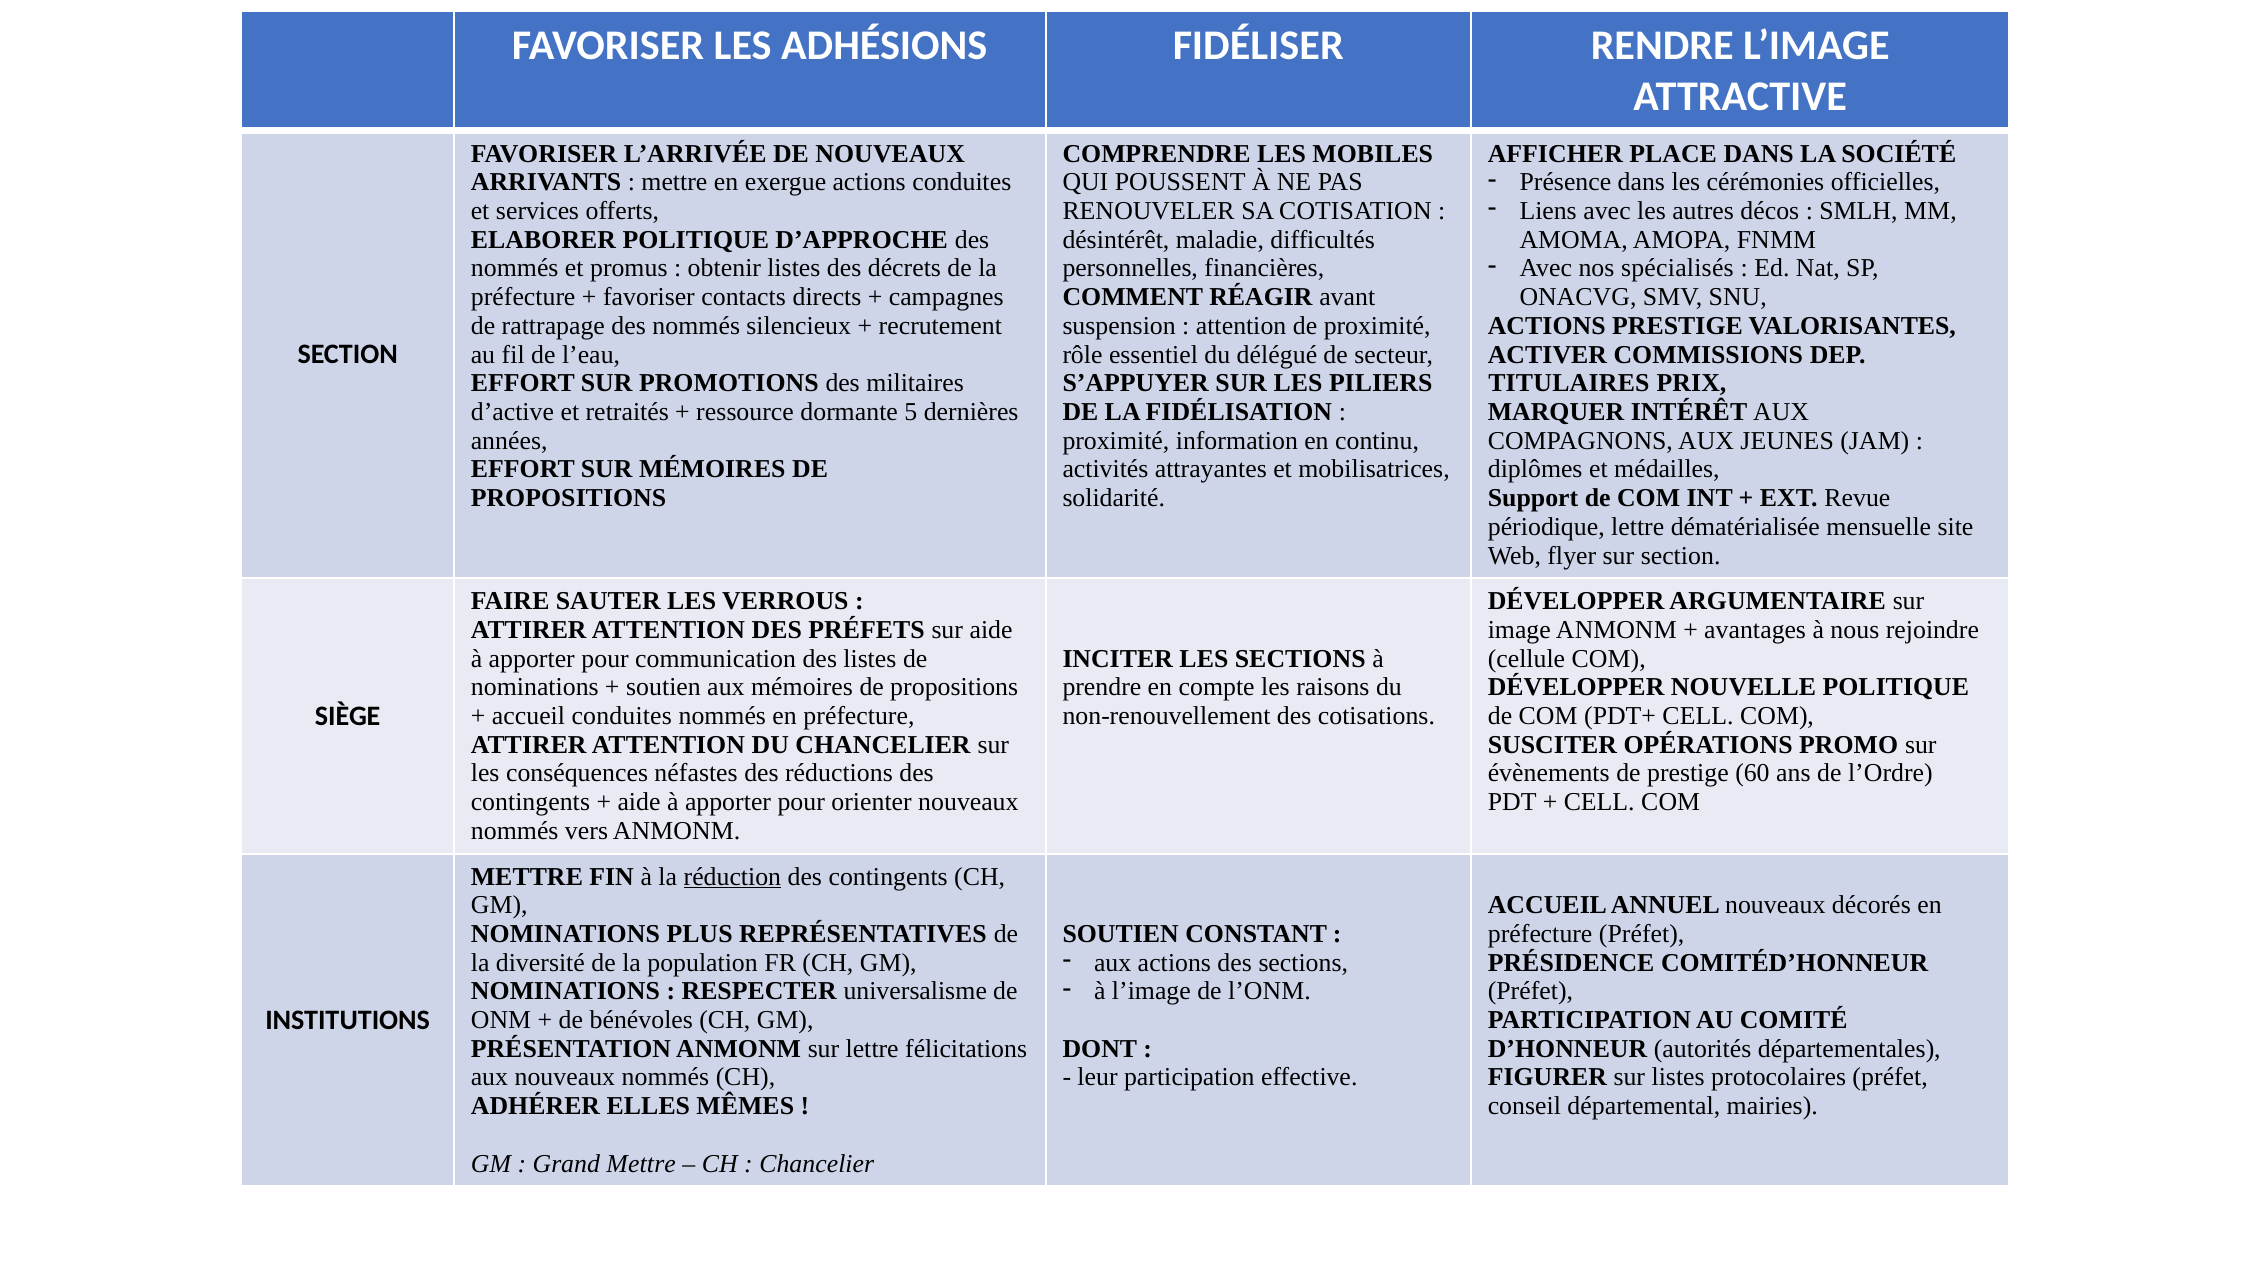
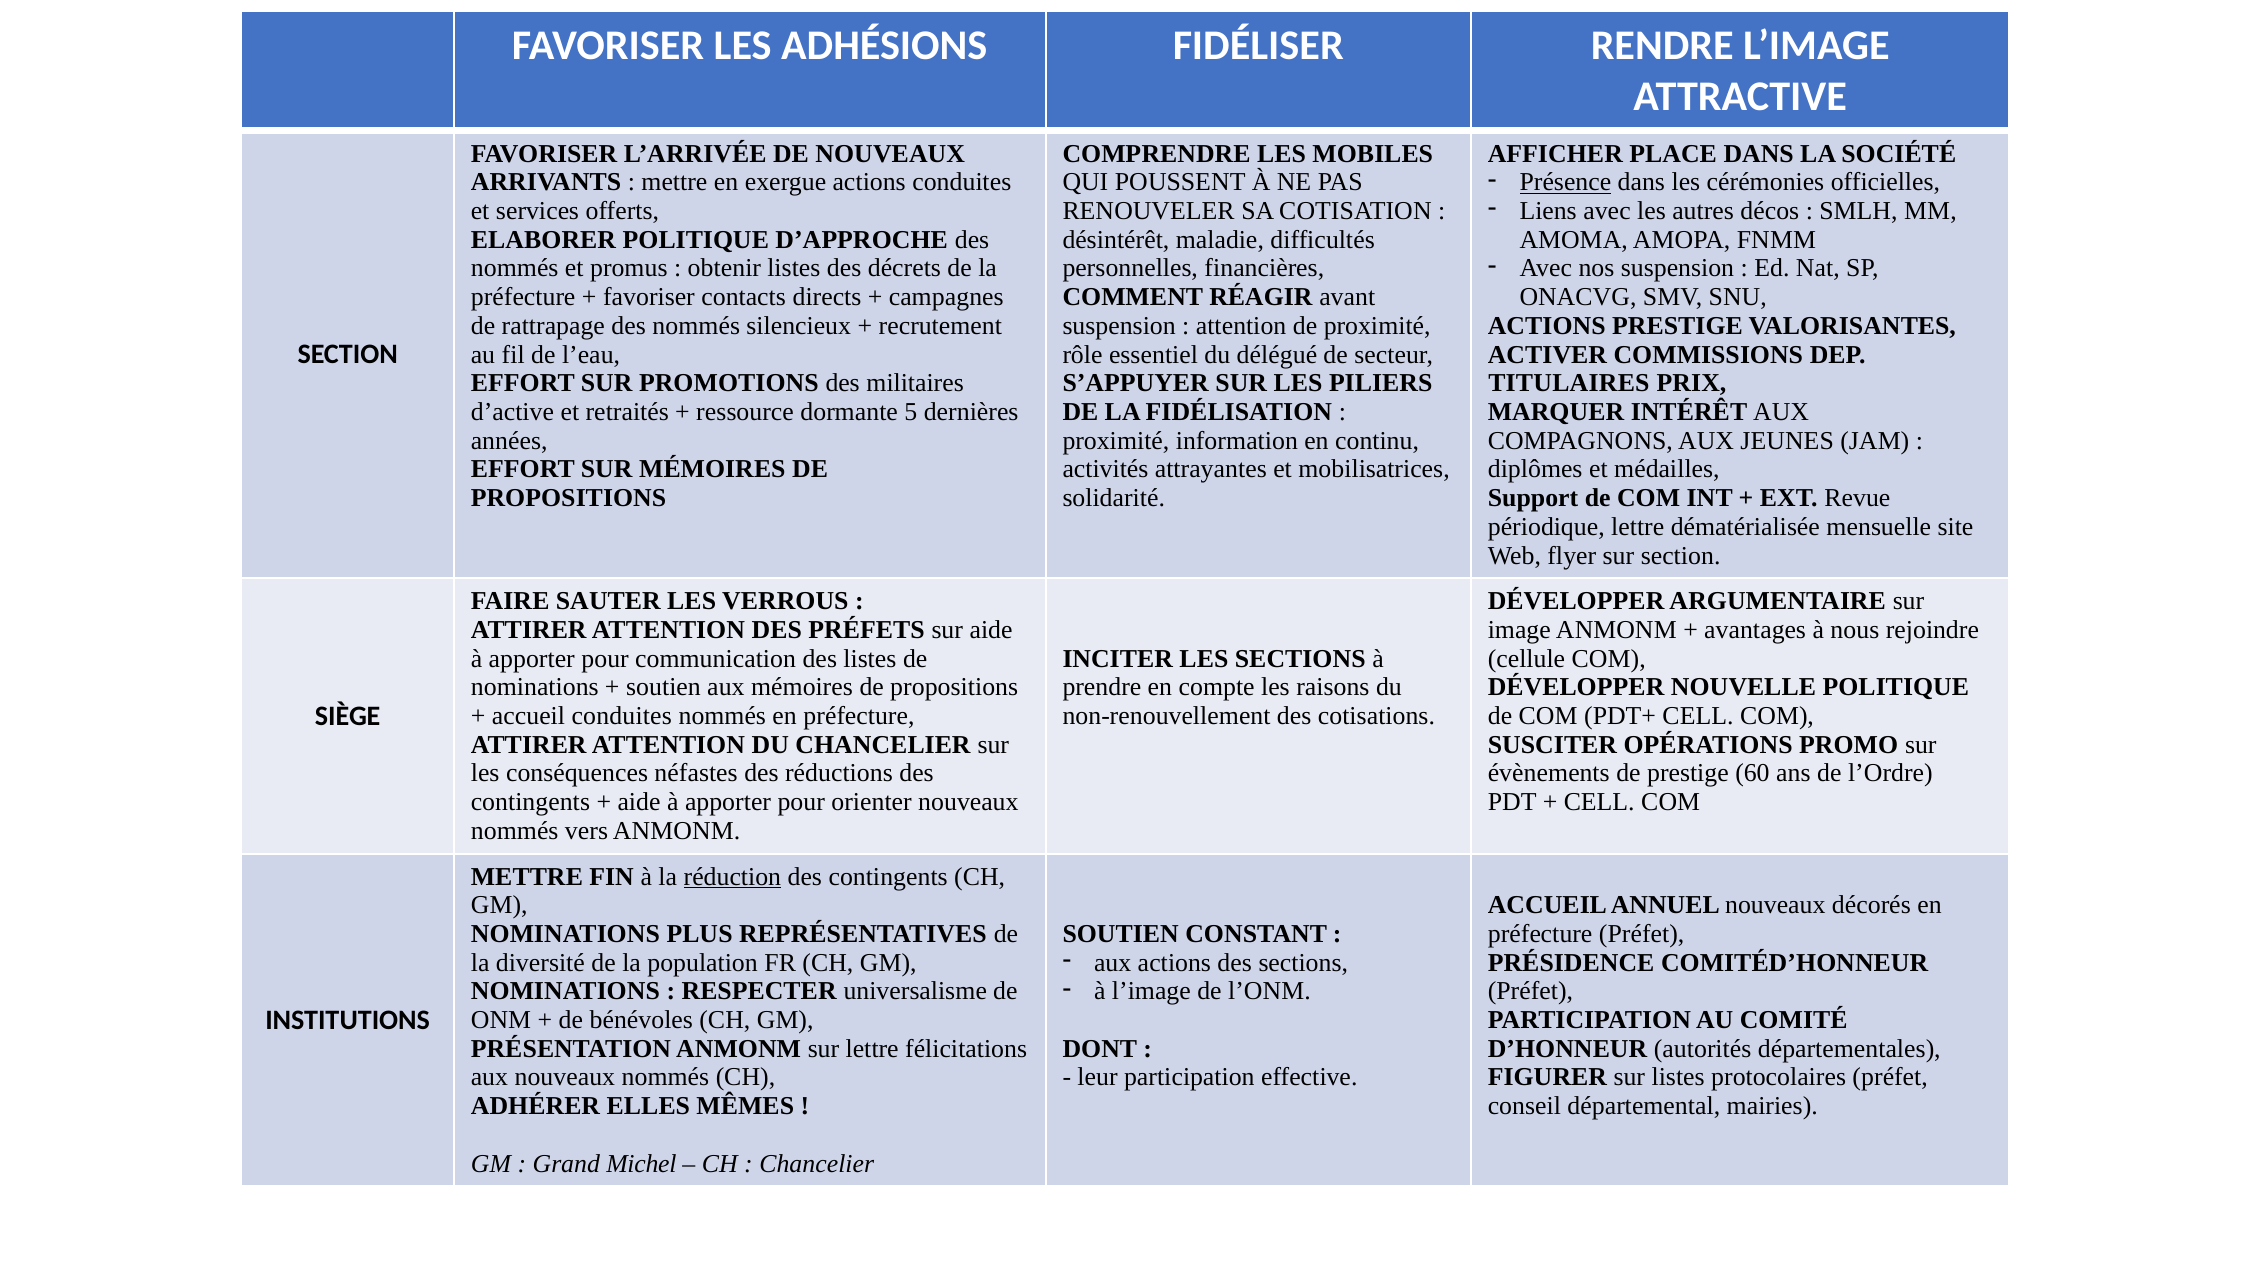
Présence underline: none -> present
nos spécialisés: spécialisés -> suspension
Grand Mettre: Mettre -> Michel
